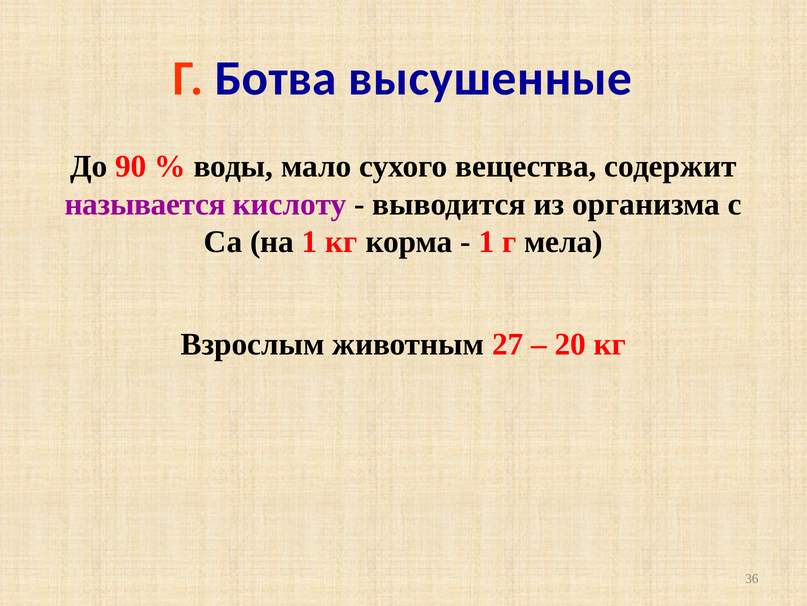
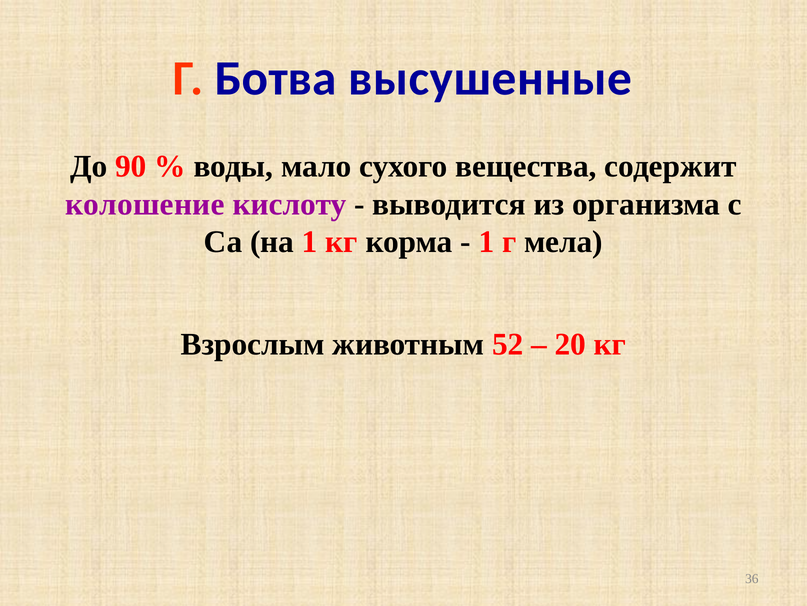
называется: называется -> колошение
27: 27 -> 52
